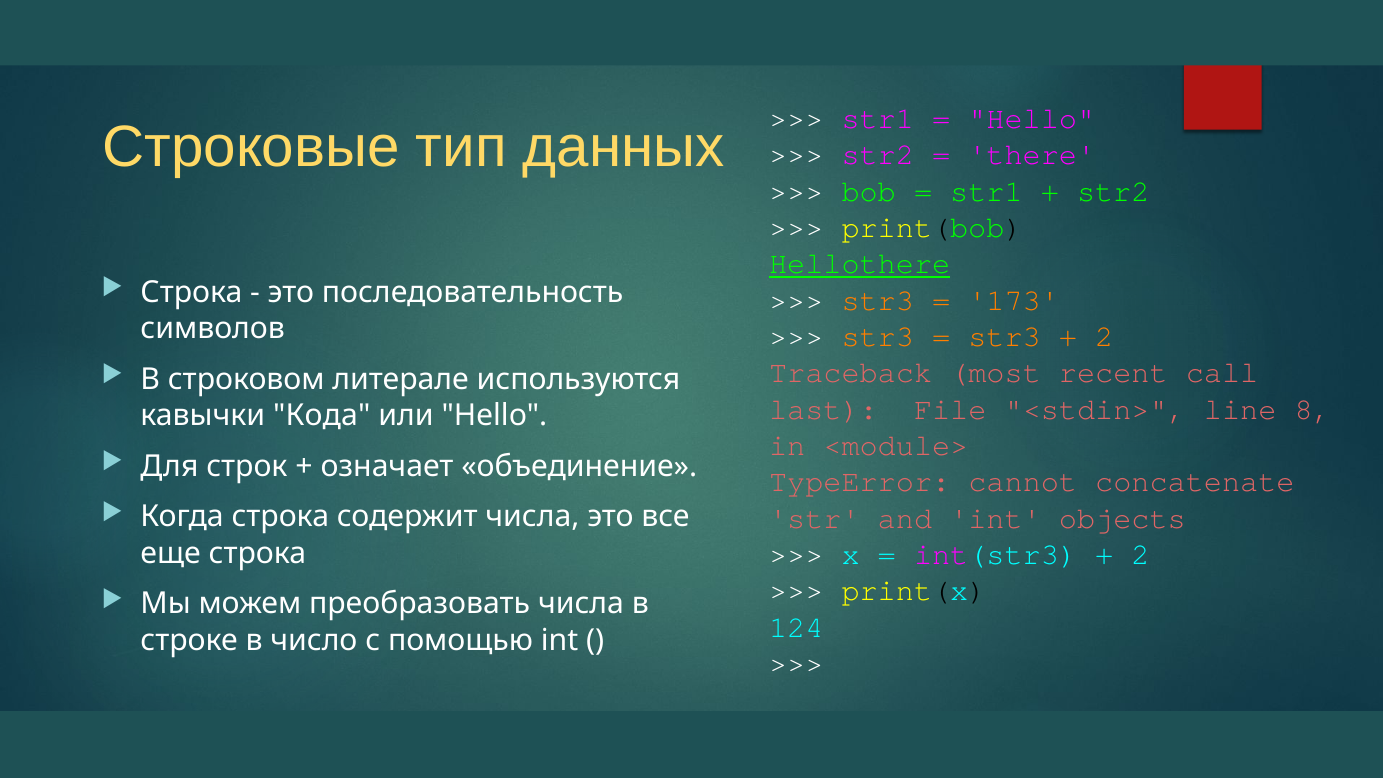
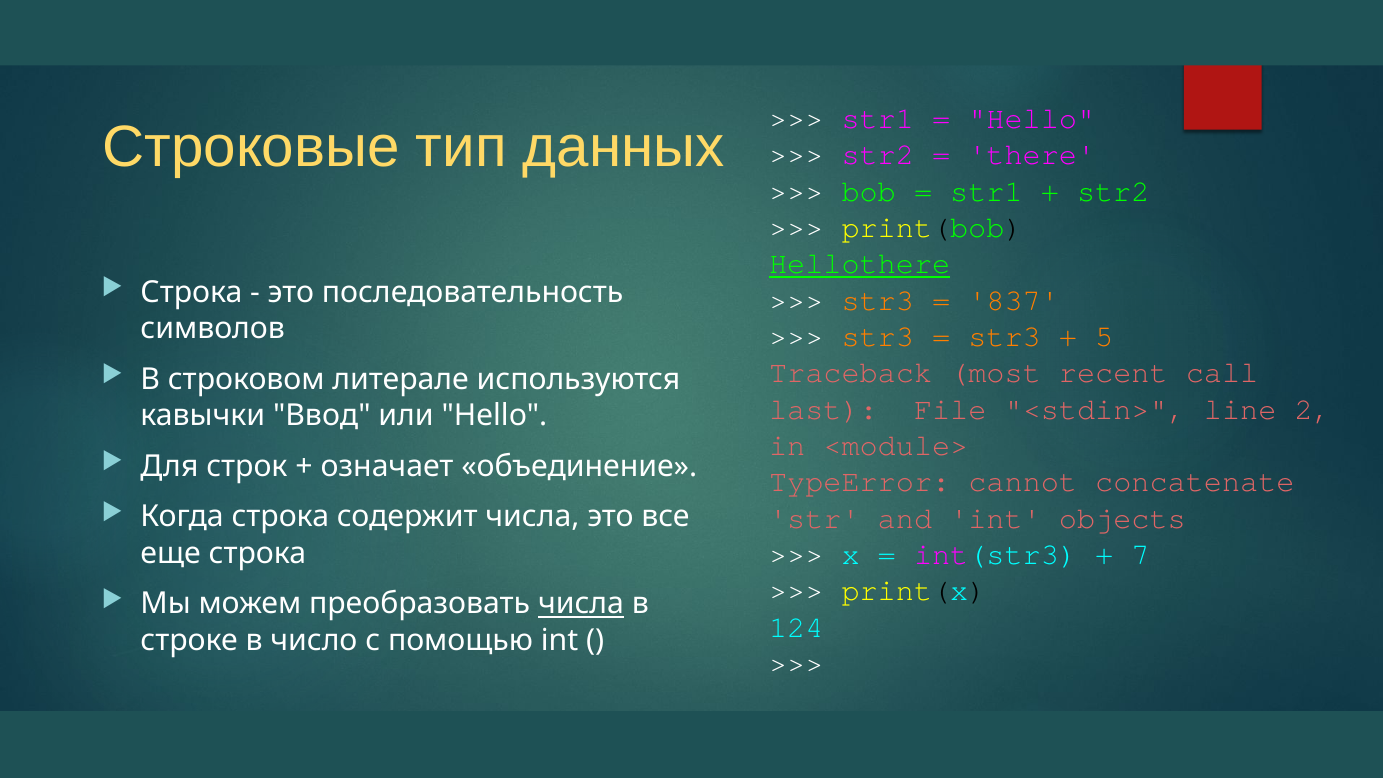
173: 173 -> 837
2 at (1104, 336): 2 -> 5
8: 8 -> 2
Кода: Кода -> Ввод
2 at (1141, 554): 2 -> 7
числа at (581, 604) underline: none -> present
